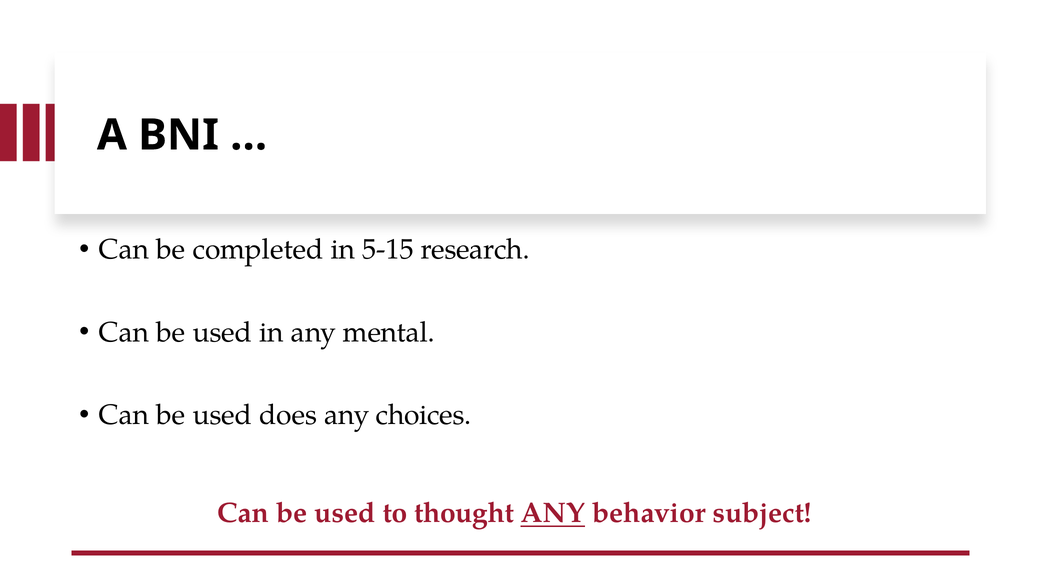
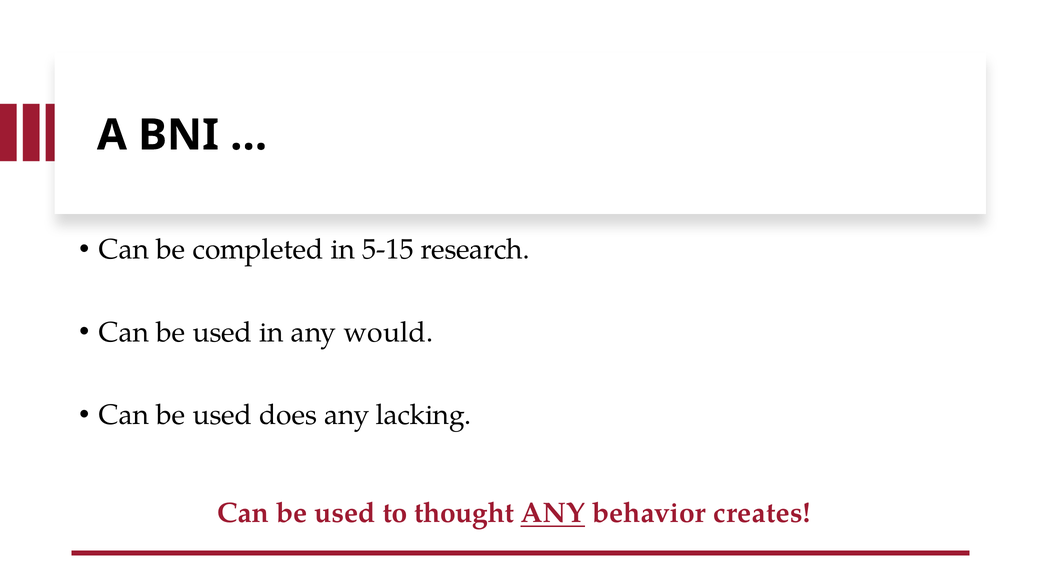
mental: mental -> would
choices: choices -> lacking
subject: subject -> creates
